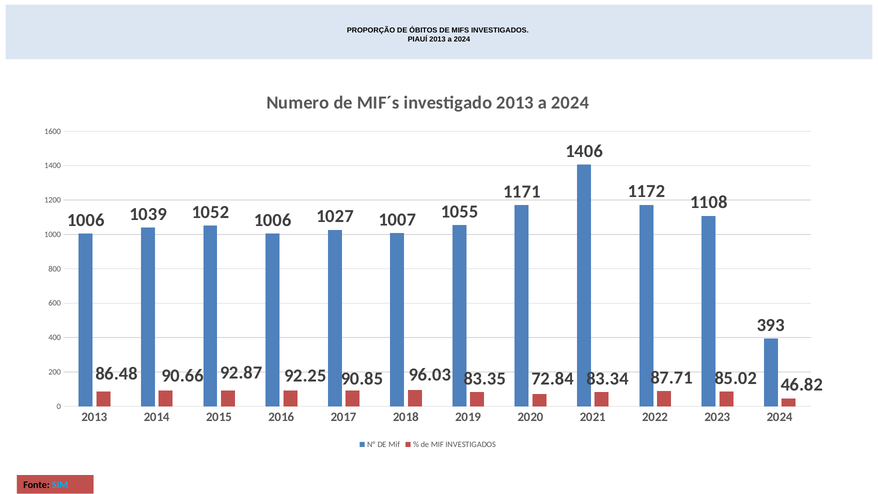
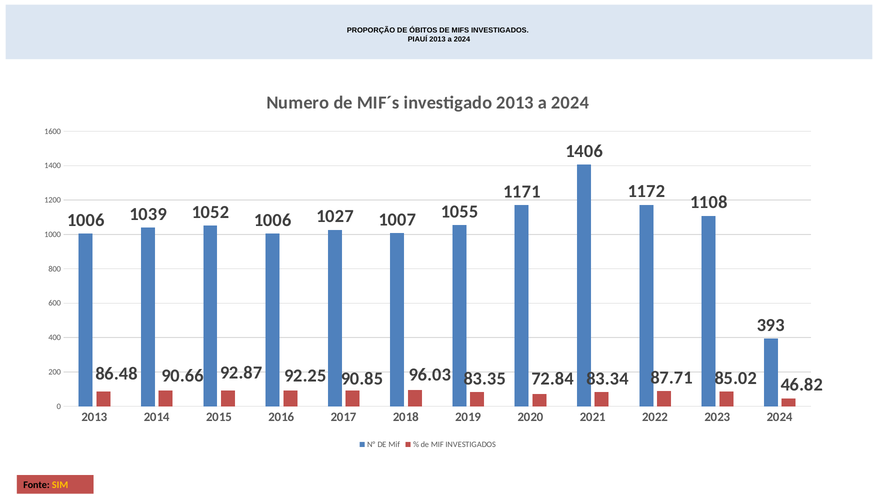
SIM colour: light blue -> yellow
